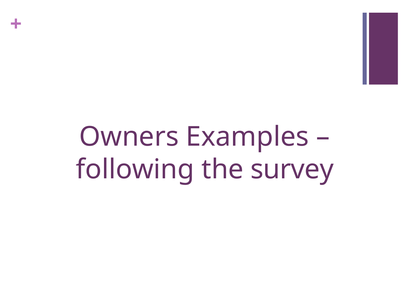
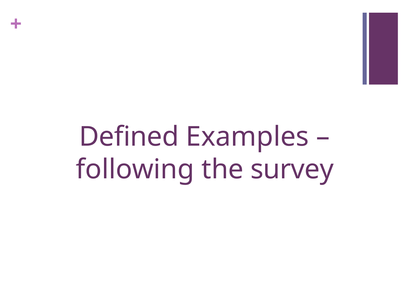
Owners: Owners -> Defined
